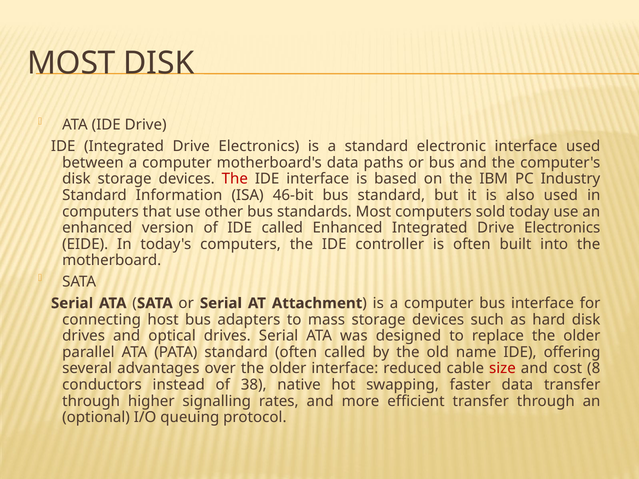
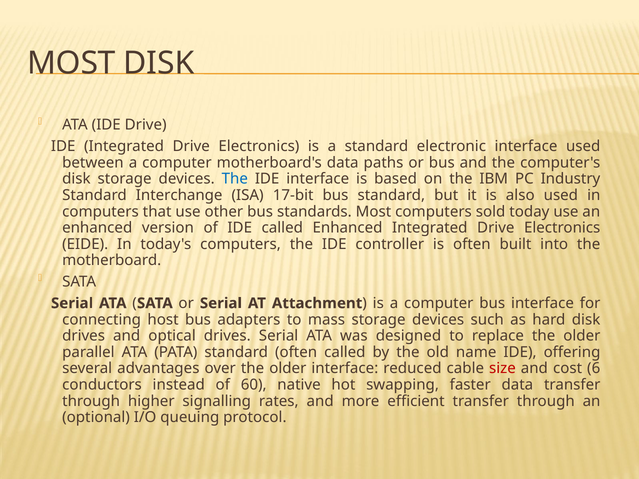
The at (235, 179) colour: red -> blue
Information: Information -> Interchange
46-bit: 46-bit -> 17-bit
8: 8 -> 6
38: 38 -> 60
